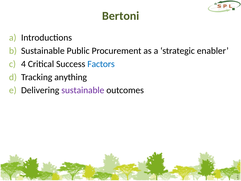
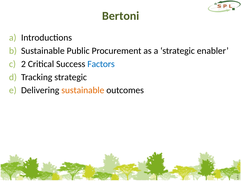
4 at (23, 64): 4 -> 2
Tracking anything: anything -> strategic
sustainable at (83, 90) colour: purple -> orange
